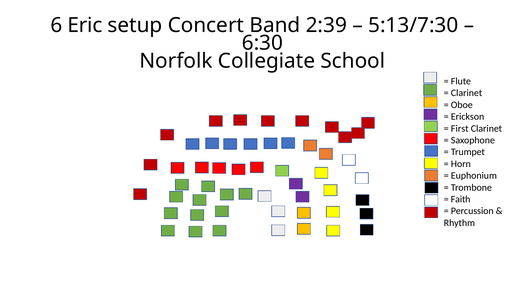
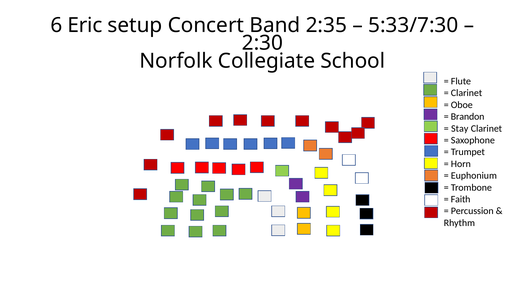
2:39: 2:39 -> 2:35
5:13/7:30: 5:13/7:30 -> 5:33/7:30
6:30: 6:30 -> 2:30
Erickson: Erickson -> Brandon
First: First -> Stay
